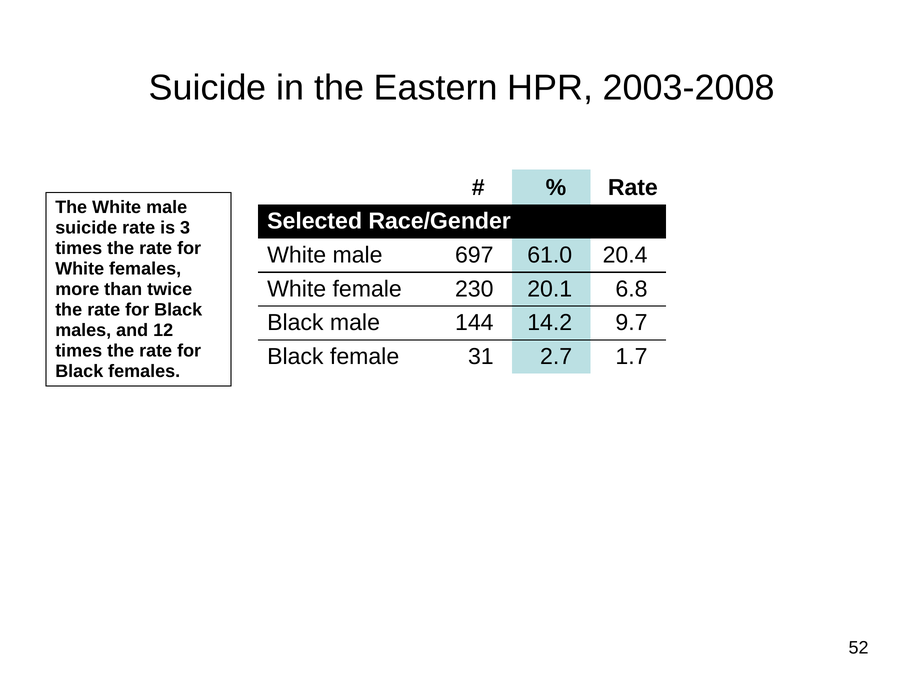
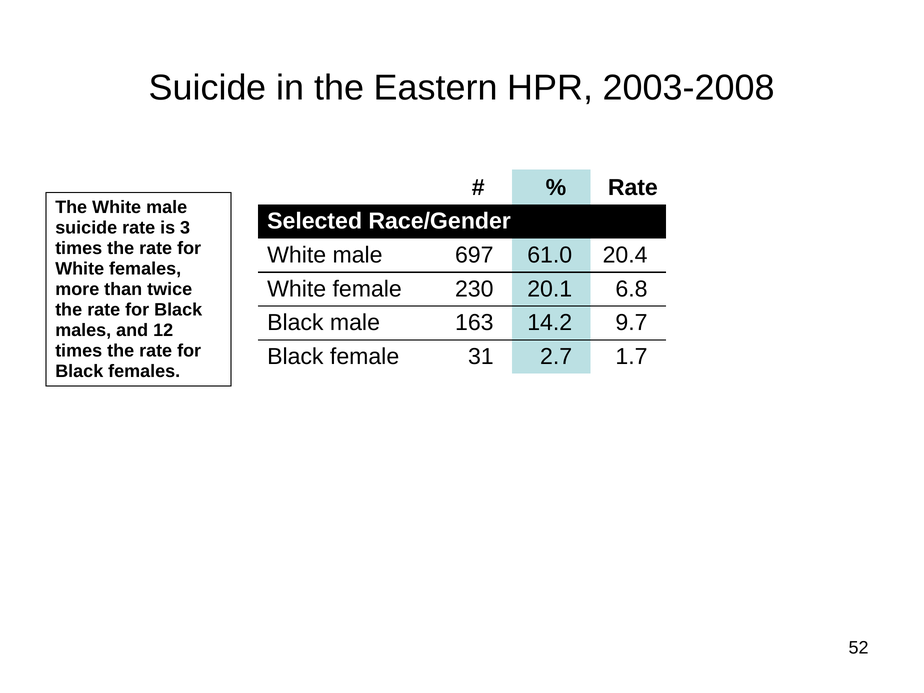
144: 144 -> 163
